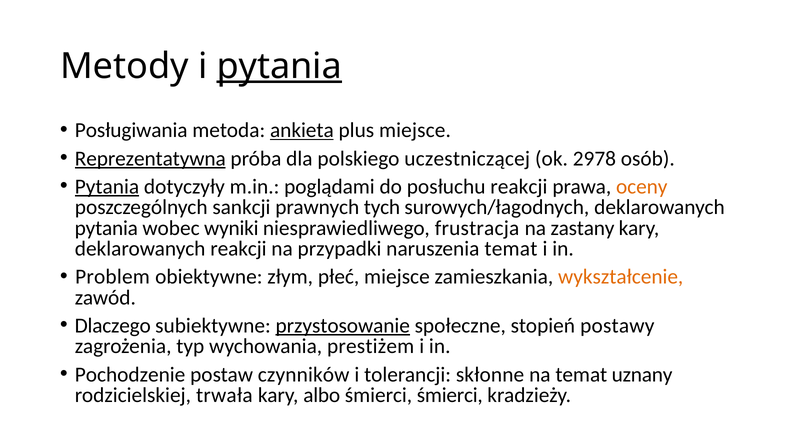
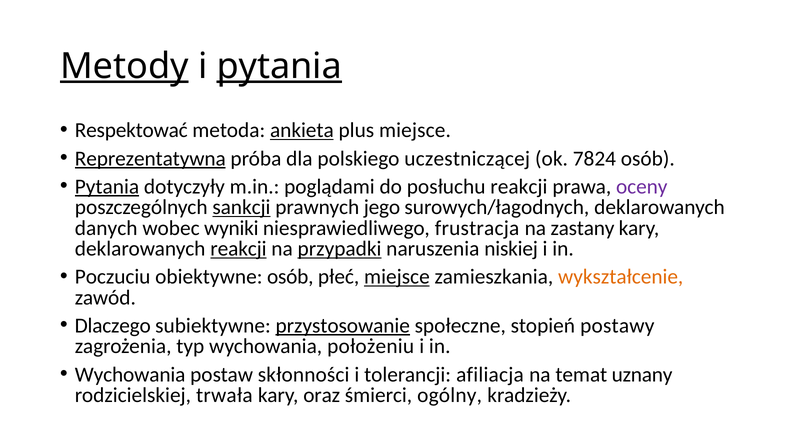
Metody underline: none -> present
Posługiwania: Posługiwania -> Respektować
2978: 2978 -> 7824
oceny colour: orange -> purple
sankcji underline: none -> present
tych: tych -> jego
pytania at (106, 228): pytania -> danych
reakcji at (238, 249) underline: none -> present
przypadki underline: none -> present
naruszenia temat: temat -> niskiej
Problem: Problem -> Poczuciu
obiektywne złym: złym -> osób
miejsce at (397, 277) underline: none -> present
prestiżem: prestiżem -> położeniu
Pochodzenie at (130, 375): Pochodzenie -> Wychowania
czynników: czynników -> skłonności
skłonne: skłonne -> afiliacja
albo: albo -> oraz
śmierci śmierci: śmierci -> ogólny
